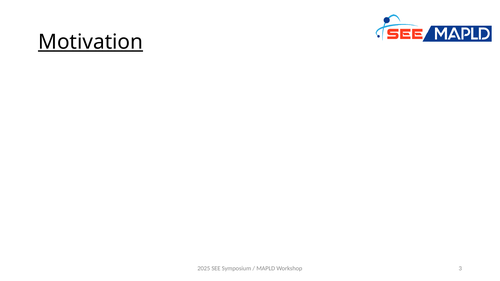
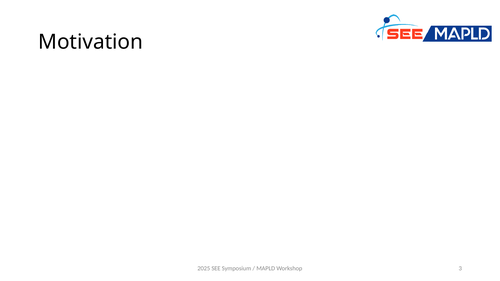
Motivation underline: present -> none
